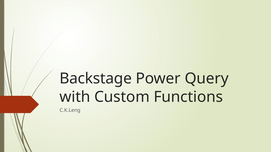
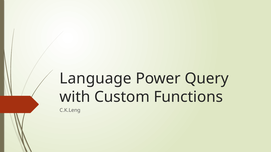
Backstage: Backstage -> Language
